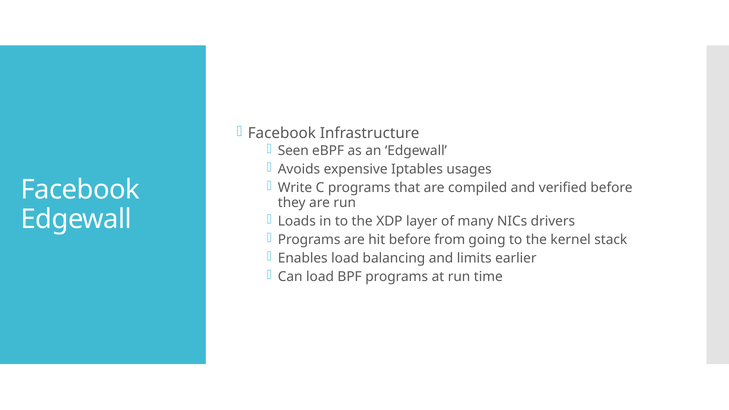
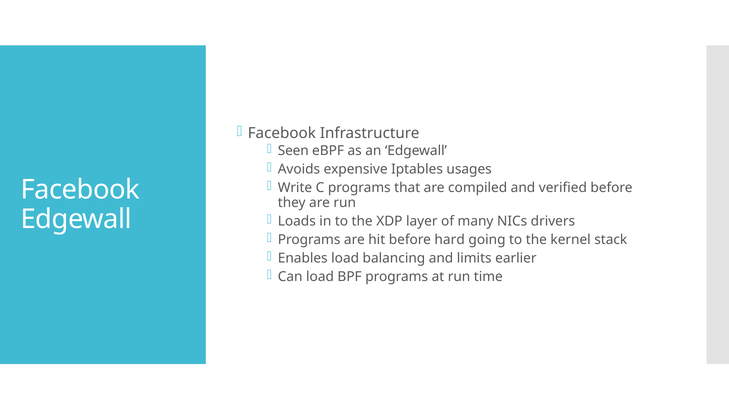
from: from -> hard
